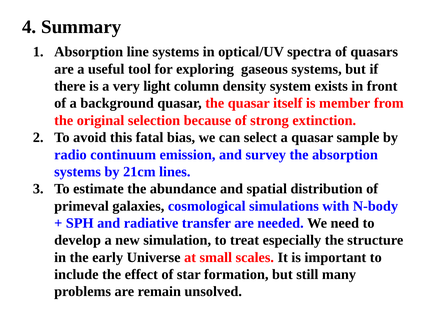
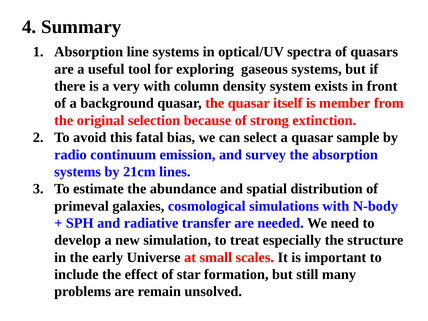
very light: light -> with
